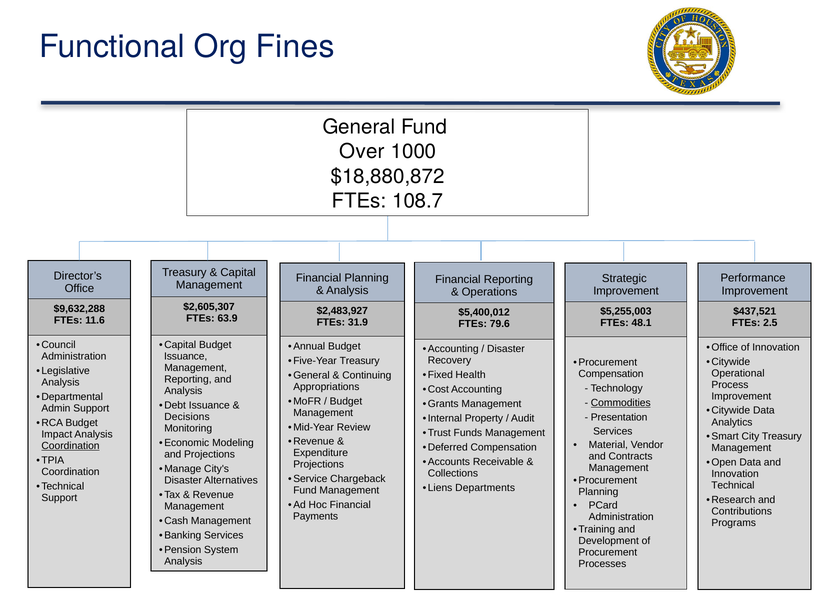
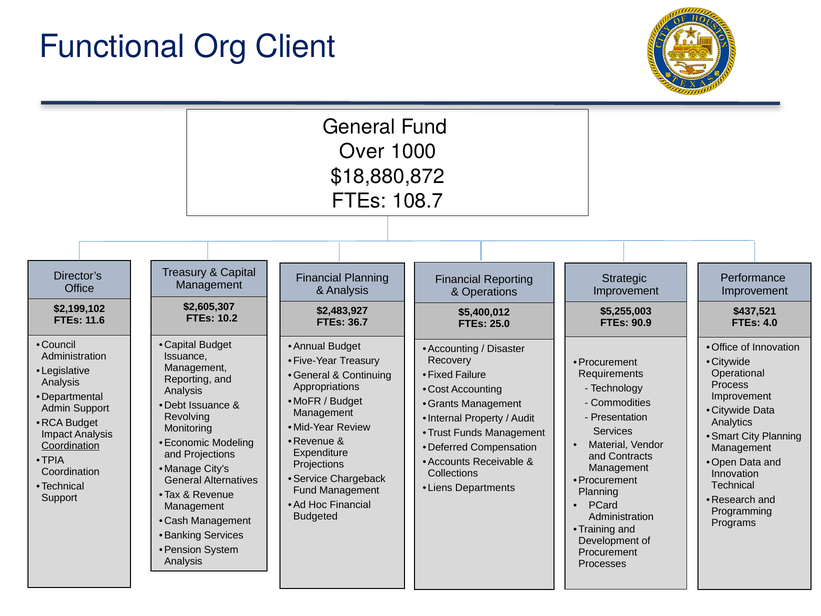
Fines: Fines -> Client
$9,632,288: $9,632,288 -> $2,199,102
63.9: 63.9 -> 10.2
31.9: 31.9 -> 36.7
2.5: 2.5 -> 4.0
48.1: 48.1 -> 90.9
79.6: 79.6 -> 25.0
Compensation at (611, 374): Compensation -> Requirements
Health: Health -> Failure
Commodities underline: present -> none
Decisions: Decisions -> Revolving
City Treasury: Treasury -> Planning
Disaster at (183, 480): Disaster -> General
Contributions: Contributions -> Programming
Payments: Payments -> Budgeted
